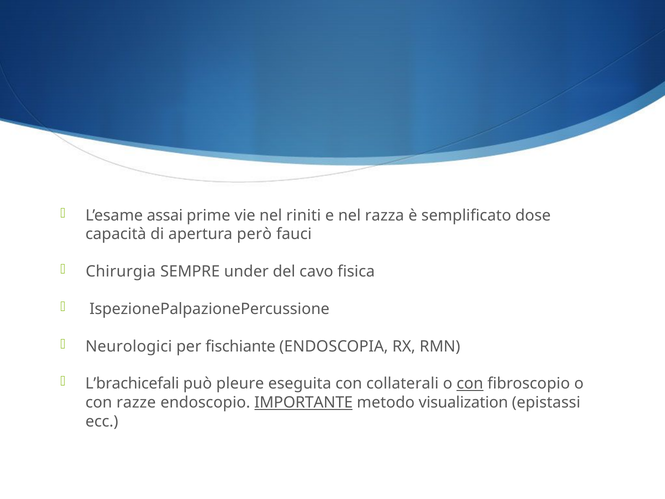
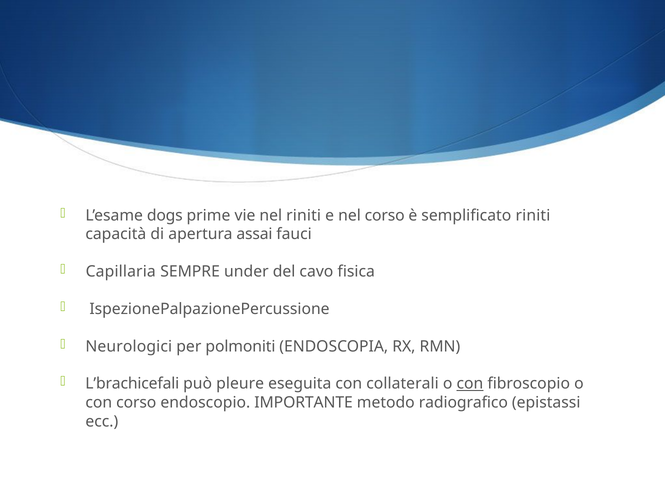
assai: assai -> dogs
nel razza: razza -> corso
semplificato dose: dose -> riniti
però: però -> assai
Chirurgia: Chirurgia -> Capillaria
fischiante: fischiante -> polmoniti
con razze: razze -> corso
IMPORTANTE underline: present -> none
visualization: visualization -> radiografico
